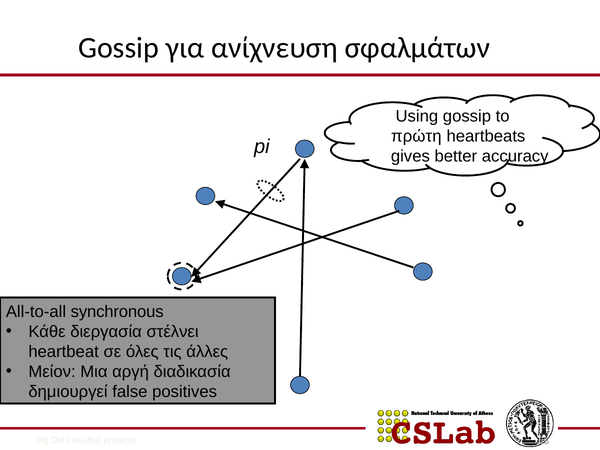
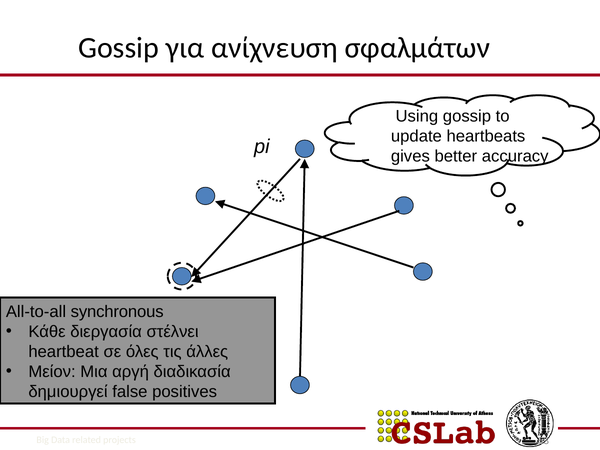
πρώτη: πρώτη -> update
